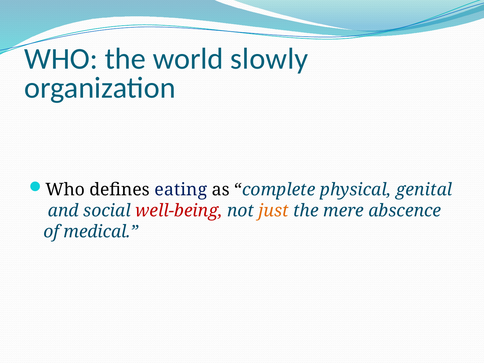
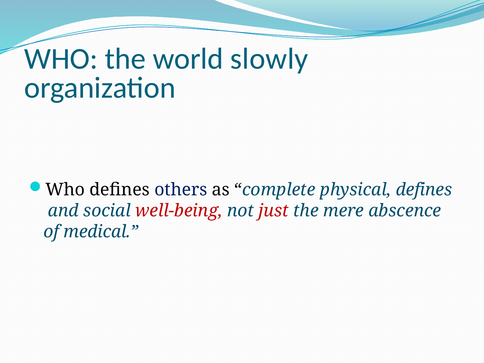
eating: eating -> others
physical genital: genital -> defines
just colour: orange -> red
